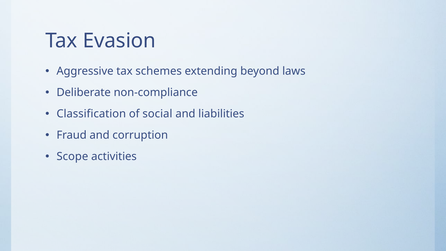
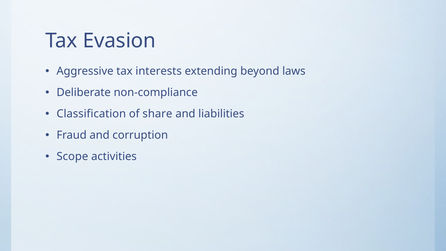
schemes: schemes -> interests
social: social -> share
